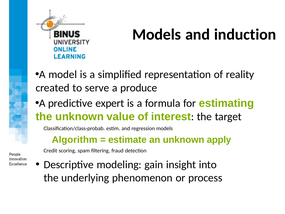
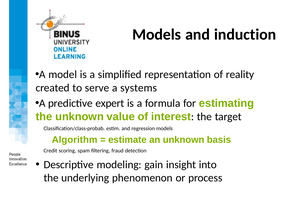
produce: produce -> systems
apply: apply -> basis
